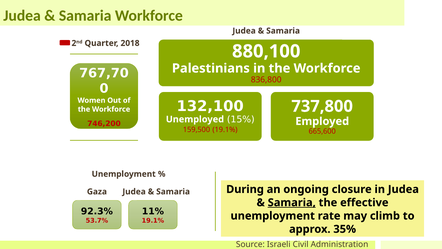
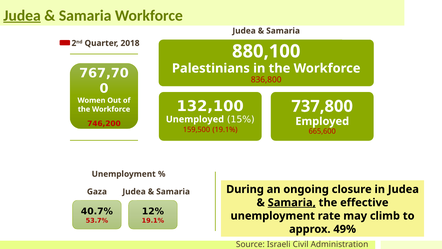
Judea at (22, 16) underline: none -> present
92.3%: 92.3% -> 40.7%
11%: 11% -> 12%
35%: 35% -> 49%
